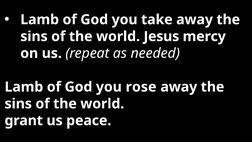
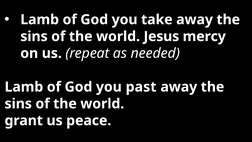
rose: rose -> past
